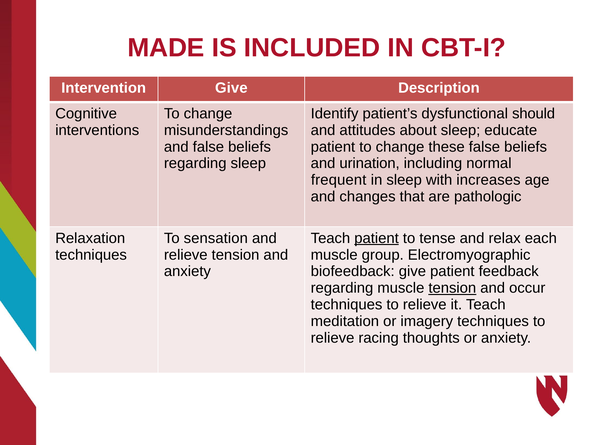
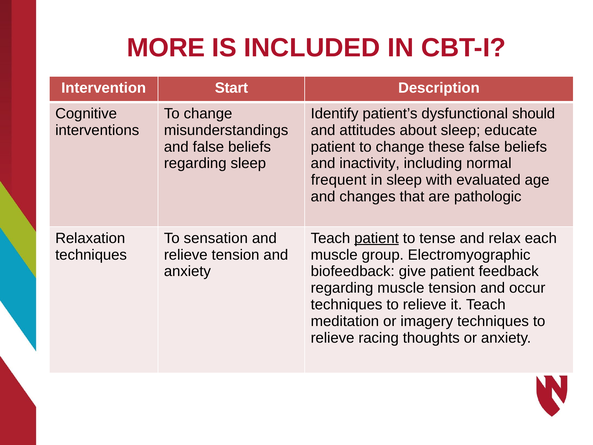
MADE: MADE -> MORE
Intervention Give: Give -> Start
urination: urination -> inactivity
increases: increases -> evaluated
tension at (452, 288) underline: present -> none
